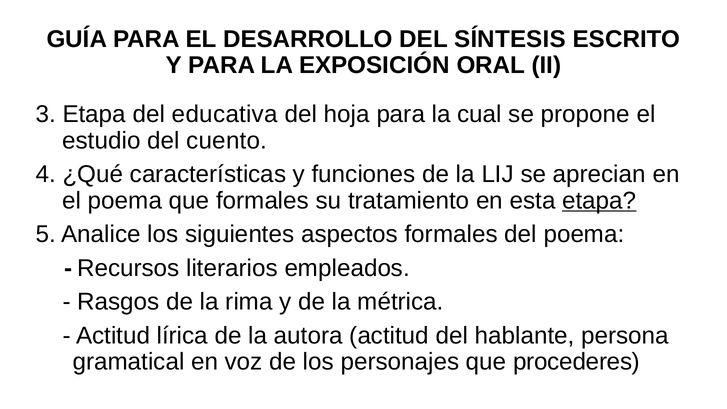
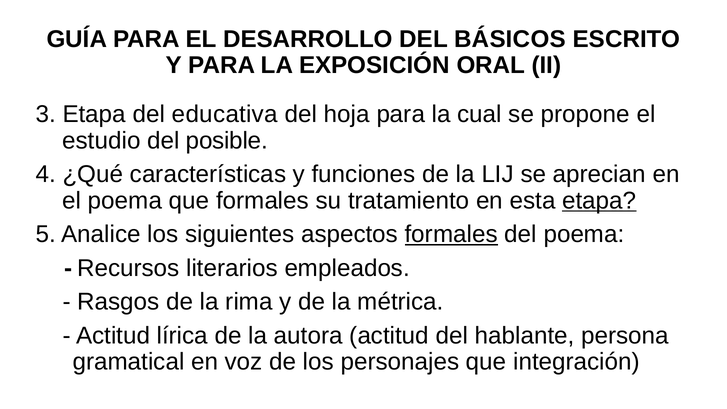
SÍNTESIS: SÍNTESIS -> BÁSICOS
cuento: cuento -> posible
formales at (451, 234) underline: none -> present
procederes: procederes -> integración
